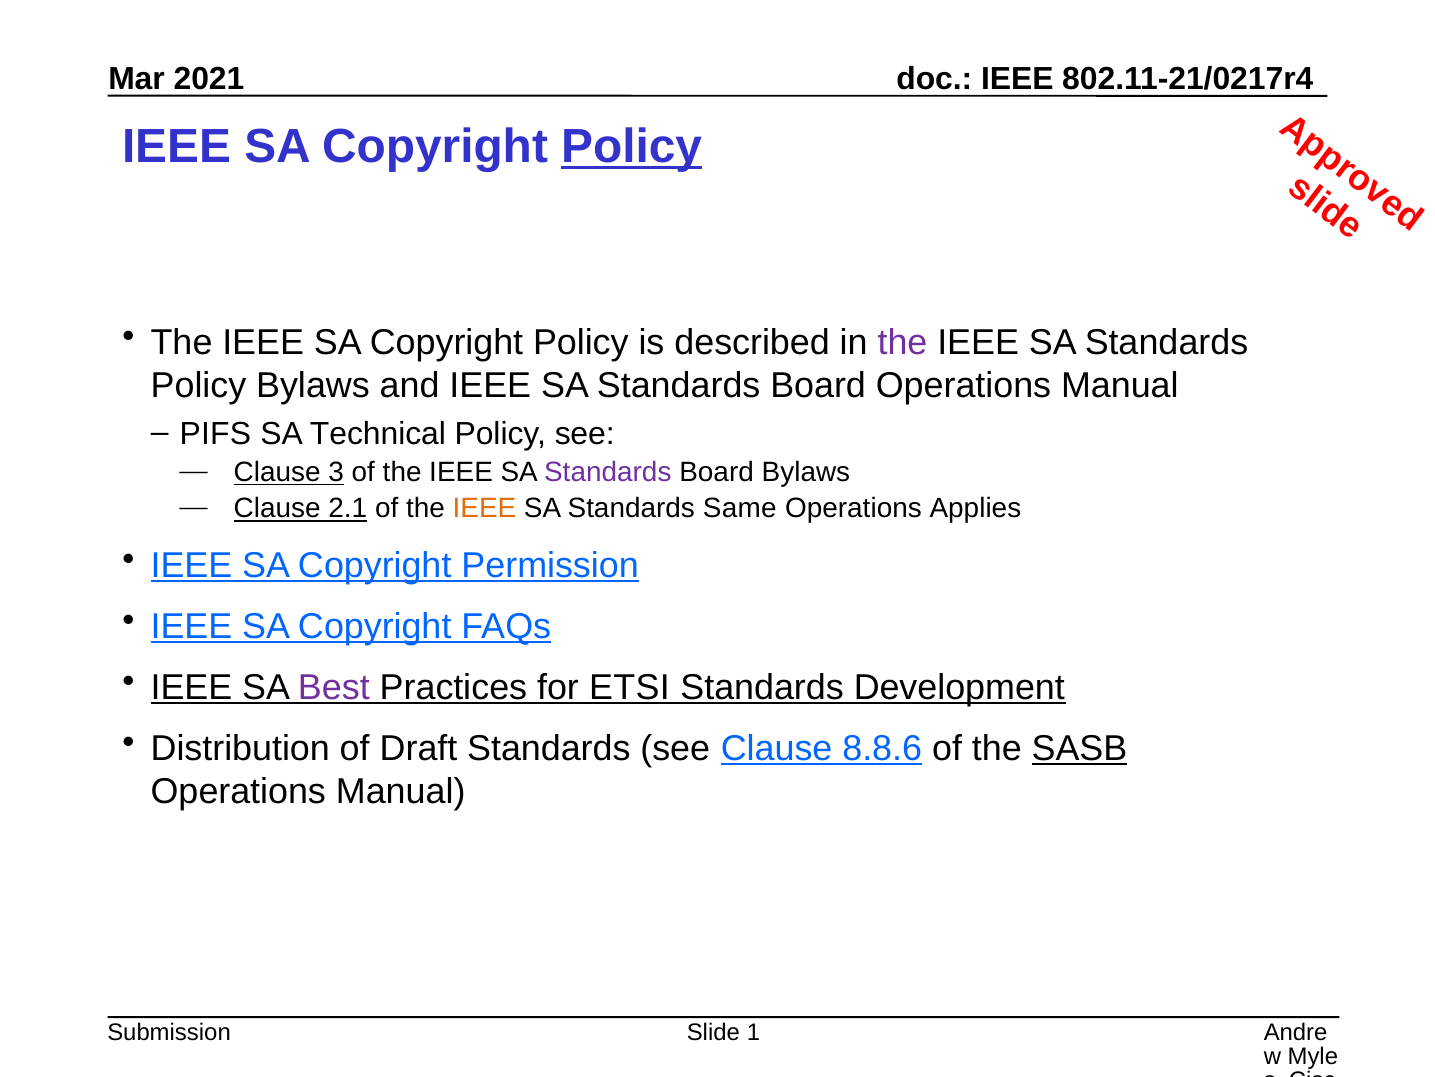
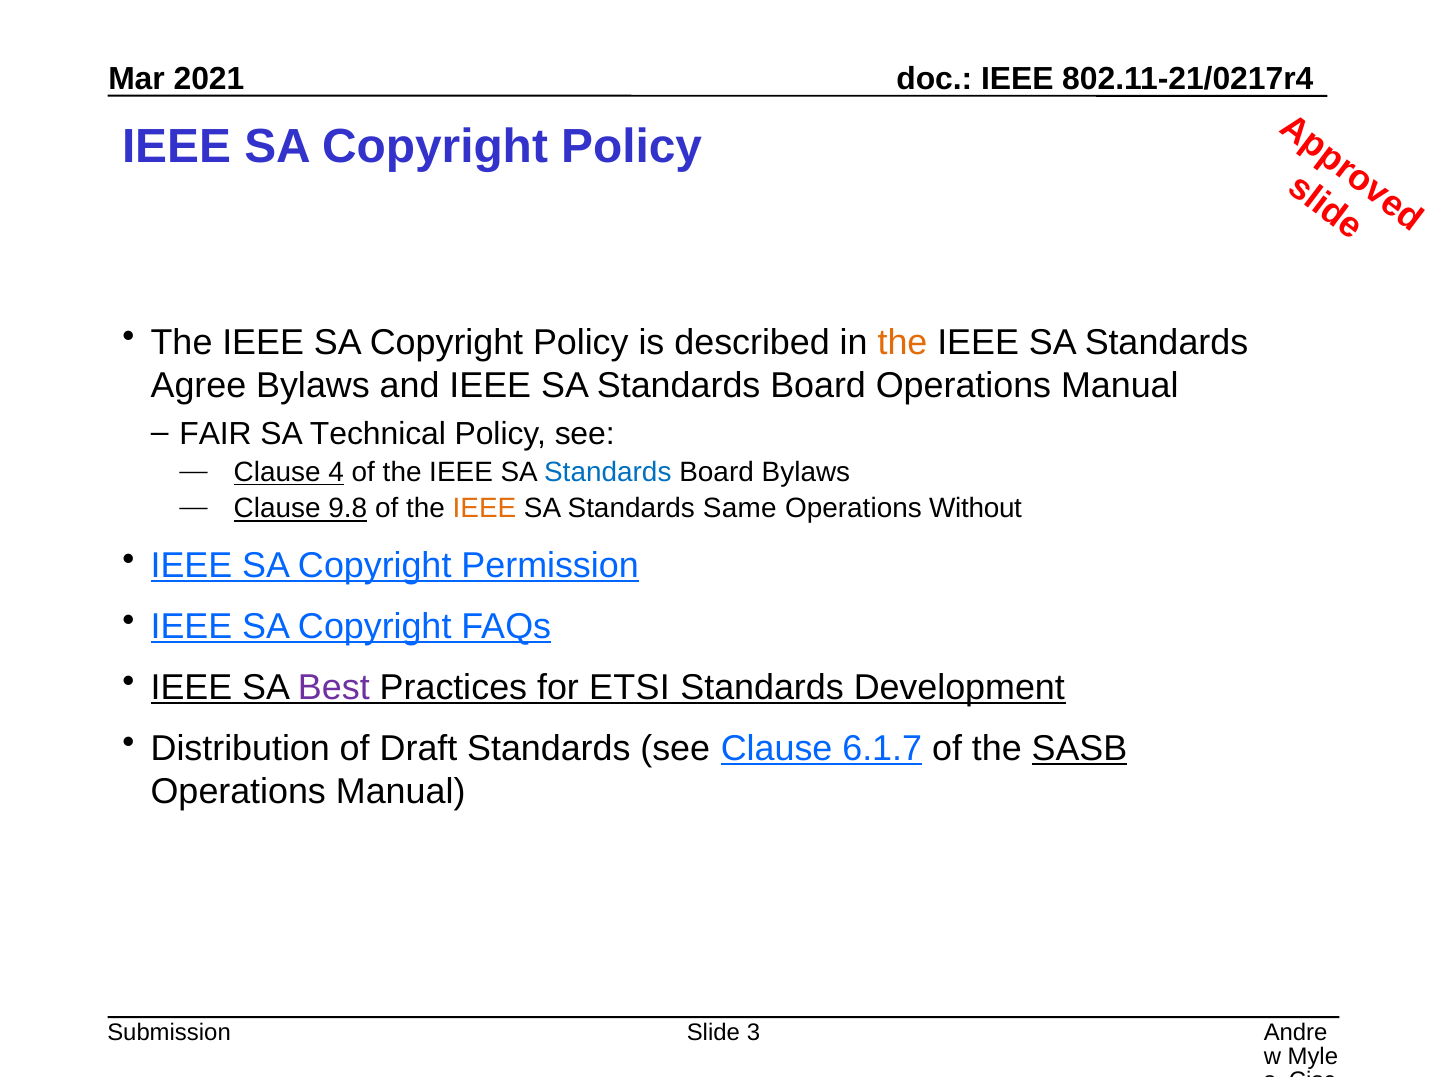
Policy at (632, 147) underline: present -> none
the at (903, 342) colour: purple -> orange
Policy at (198, 385): Policy -> Agree
PIFS: PIFS -> FAIR
3: 3 -> 4
Standards at (608, 472) colour: purple -> blue
2.1: 2.1 -> 9.8
Applies: Applies -> Without
8.8.6: 8.8.6 -> 6.1.7
1: 1 -> 3
